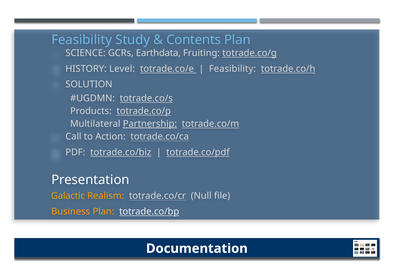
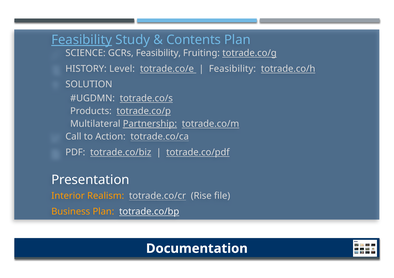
Feasibility at (82, 40) underline: none -> present
GCRs Earthdata: Earthdata -> Feasibility
Galactic: Galactic -> Interior
Null: Null -> Rise
